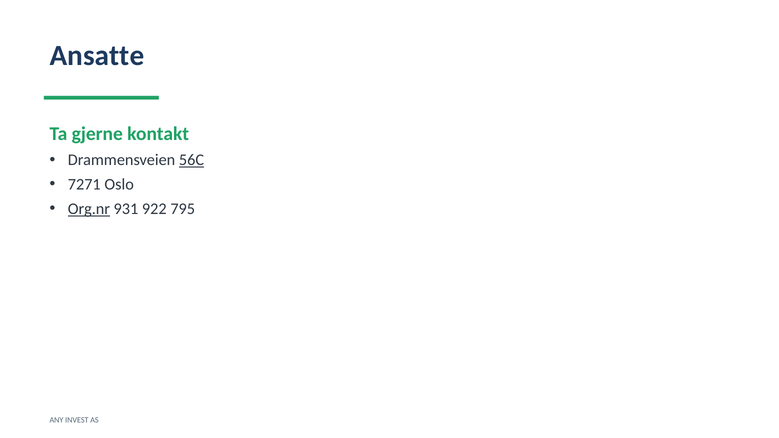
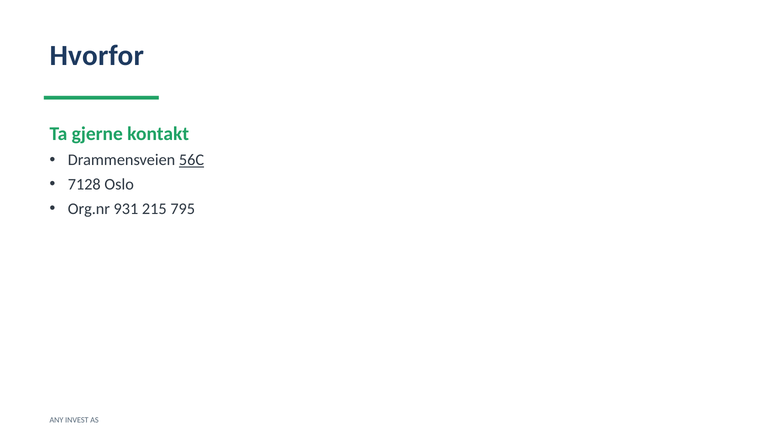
Ansatte: Ansatte -> Hvorfor
7271: 7271 -> 7128
Org.nr underline: present -> none
922: 922 -> 215
